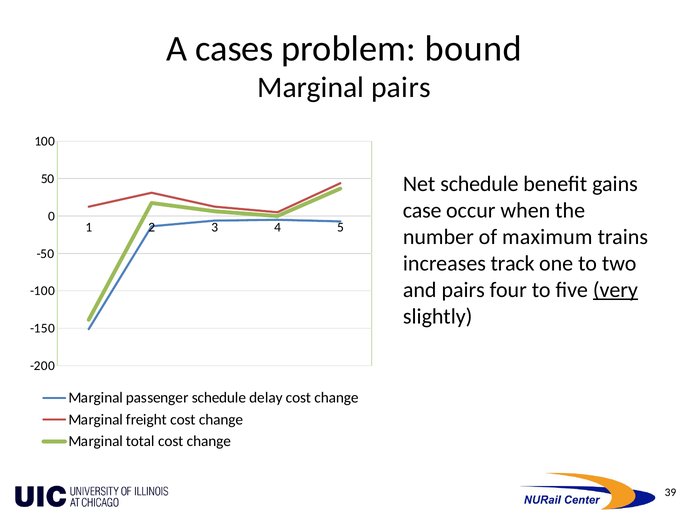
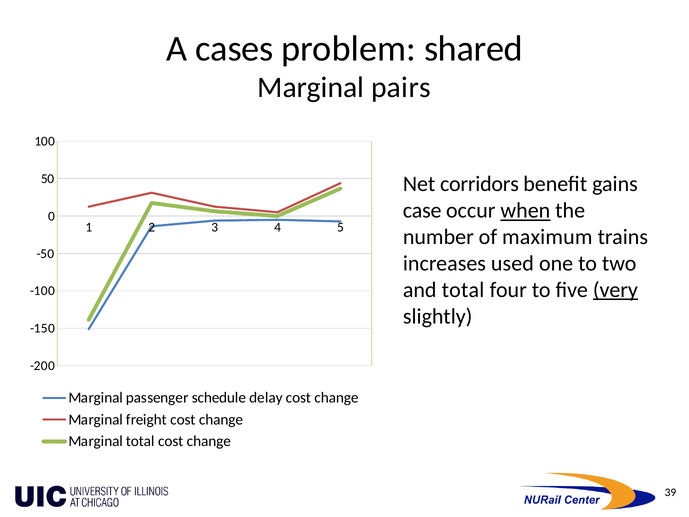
bound: bound -> shared
Net schedule: schedule -> corridors
when underline: none -> present
track: track -> used
and pairs: pairs -> total
